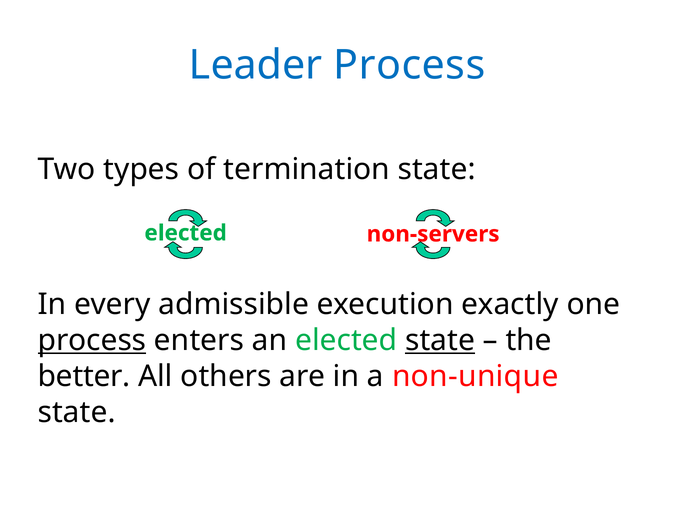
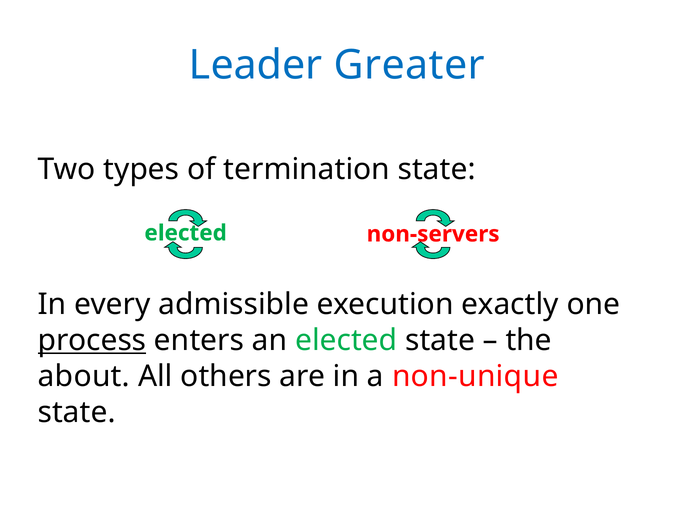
Leader Process: Process -> Greater
state at (440, 341) underline: present -> none
better: better -> about
